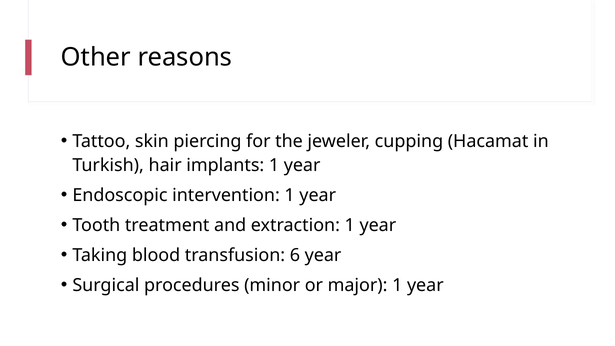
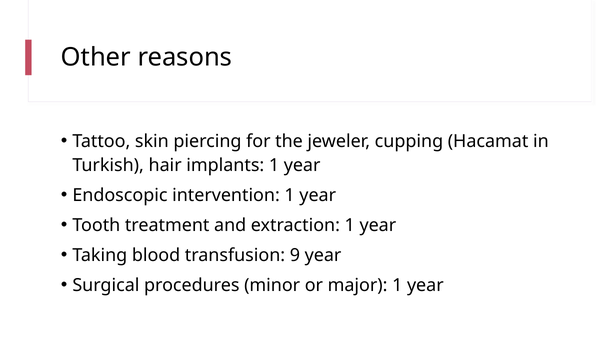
6: 6 -> 9
